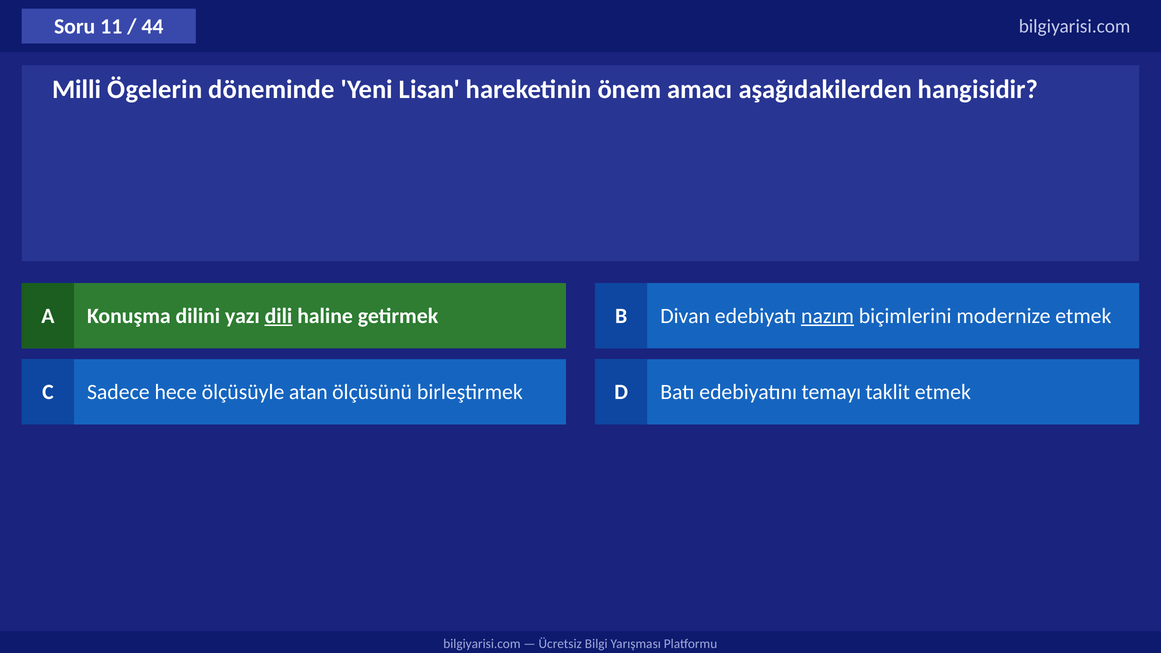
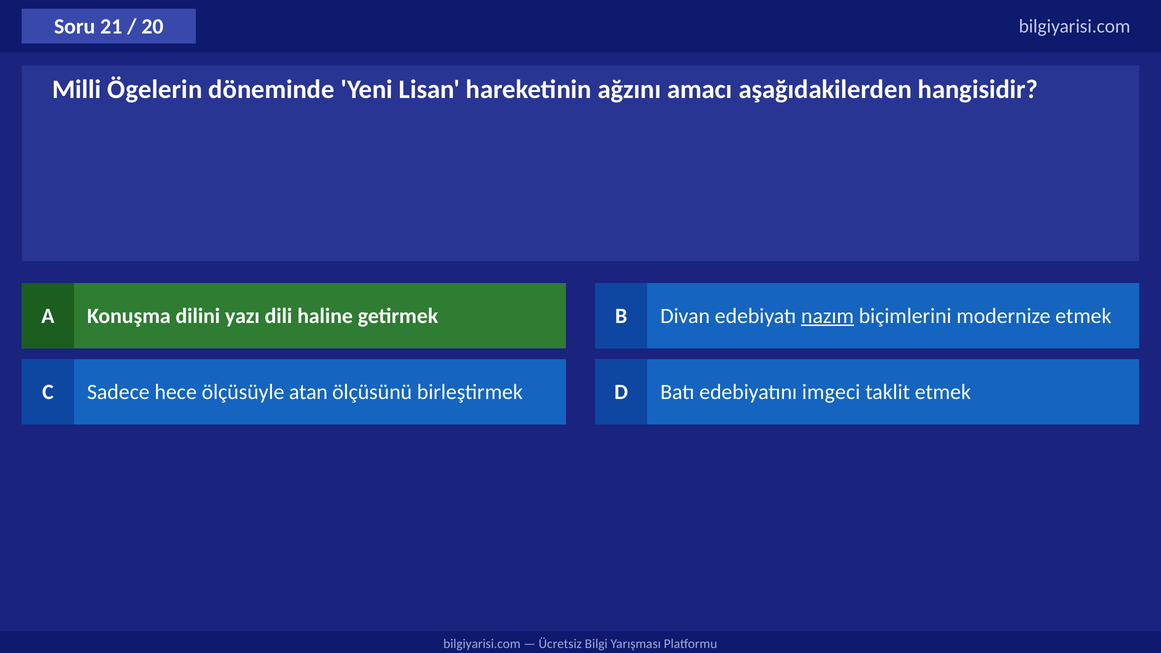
11: 11 -> 21
44: 44 -> 20
önem: önem -> ağzını
dili underline: present -> none
temayı: temayı -> imgeci
